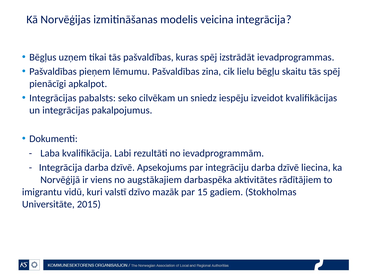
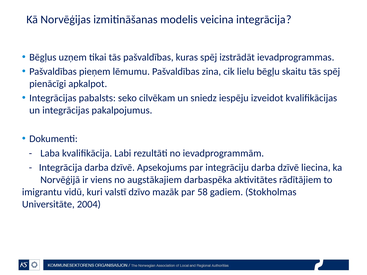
15: 15 -> 58
2015: 2015 -> 2004
